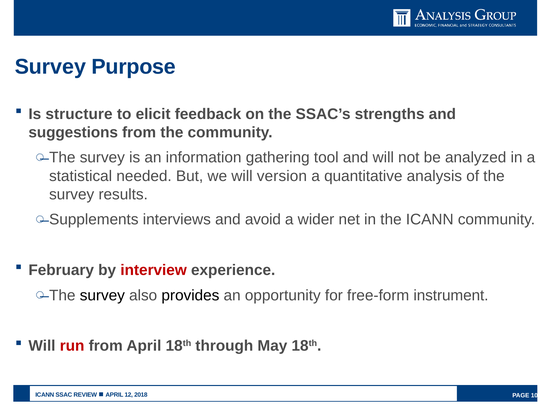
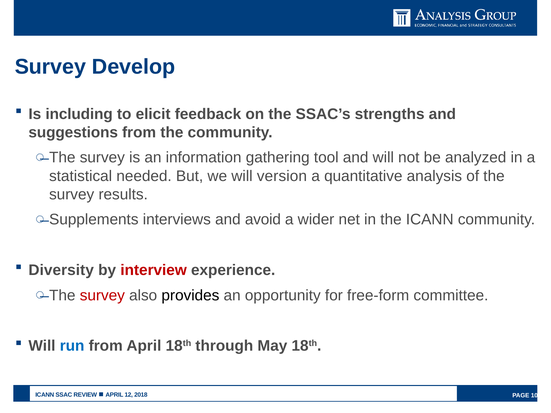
Purpose: Purpose -> Develop
structure: structure -> including
February: February -> Diversity
survey at (102, 296) colour: black -> red
instrument: instrument -> committee
run colour: red -> blue
